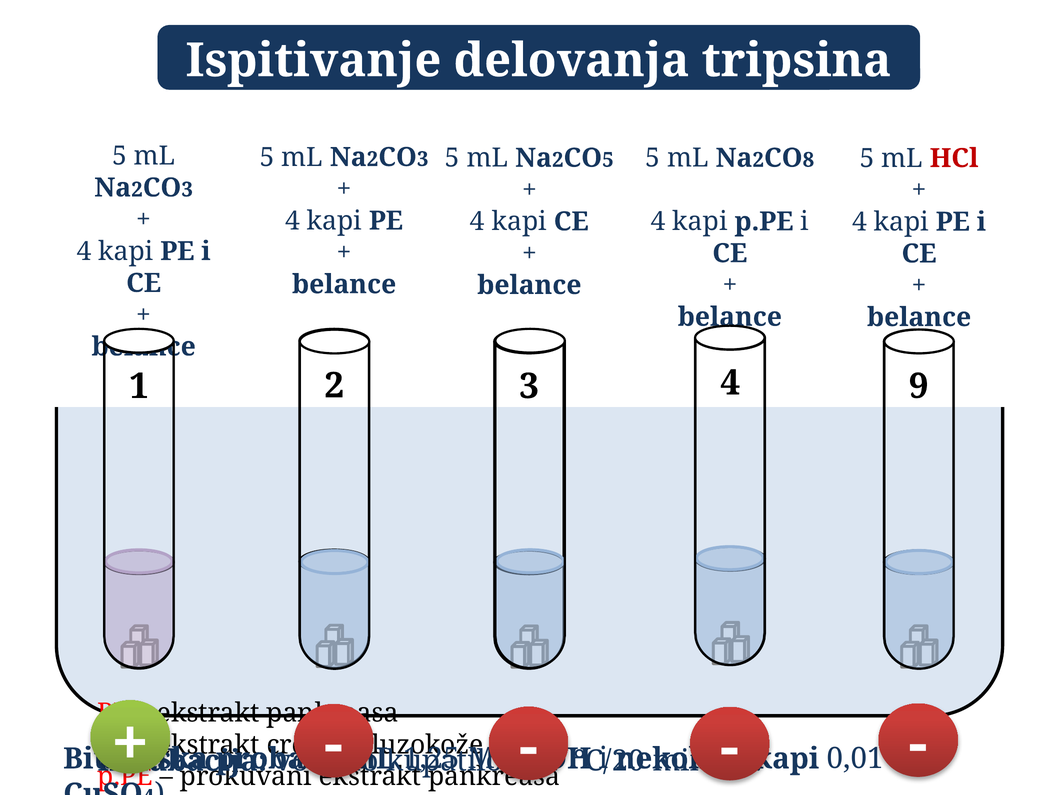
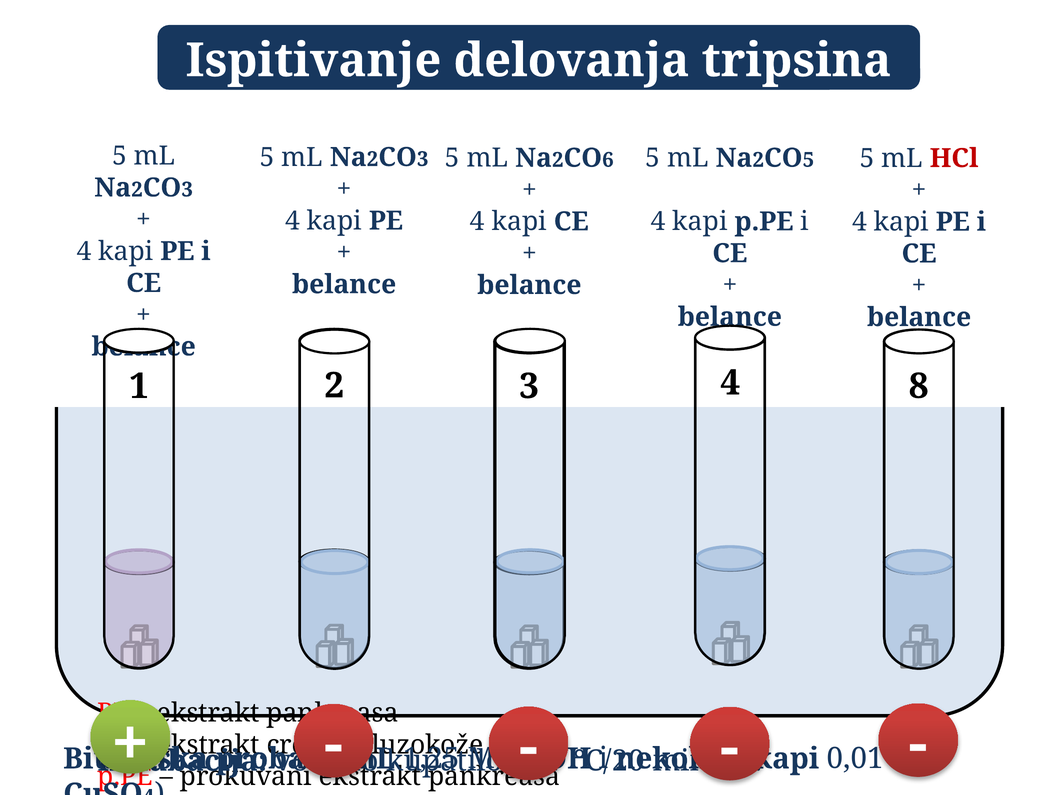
5 at (608, 160): 5 -> 6
8 at (808, 160): 8 -> 5
9: 9 -> 8
